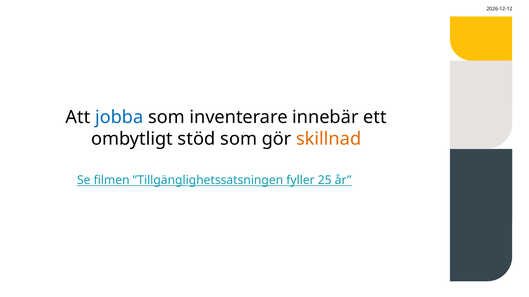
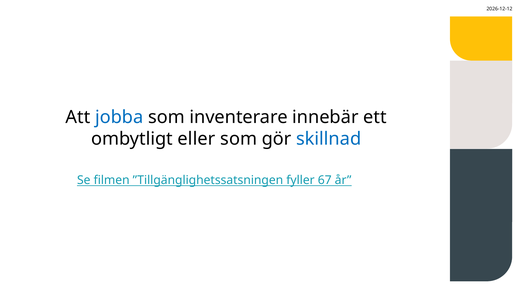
stöd: stöd -> eller
skillnad colour: orange -> blue
25: 25 -> 67
